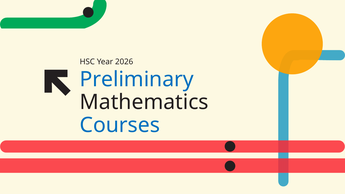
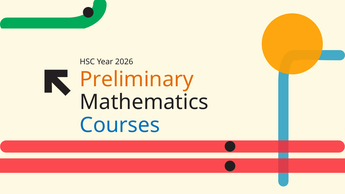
Preliminary colour: blue -> orange
